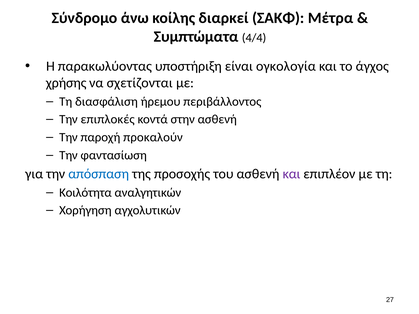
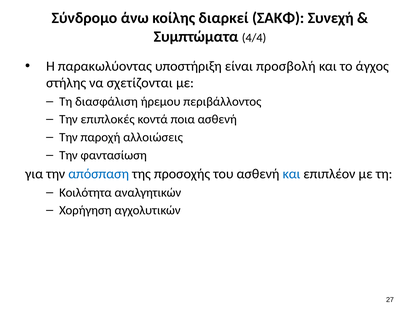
Μέτρα: Μέτρα -> Συνεχή
ογκολογία: ογκολογία -> προσβολή
χρήσης: χρήσης -> στήλης
στην: στην -> ποια
προκαλούν: προκαλούν -> αλλοιώσεις
και at (292, 174) colour: purple -> blue
